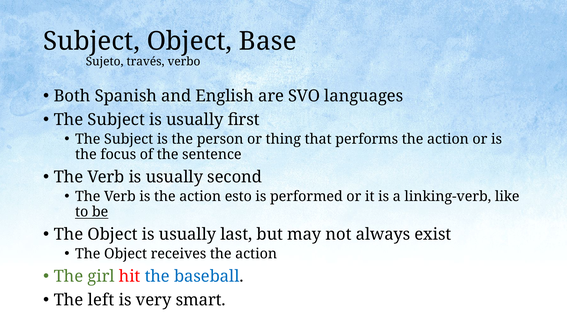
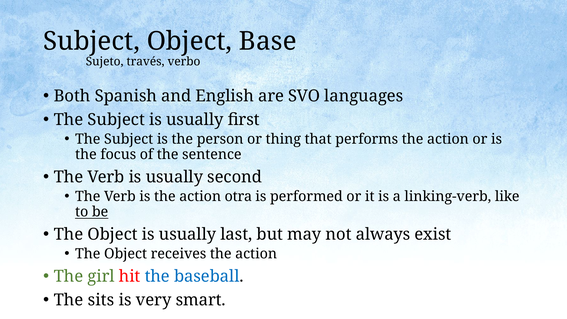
esto: esto -> otra
left: left -> sits
